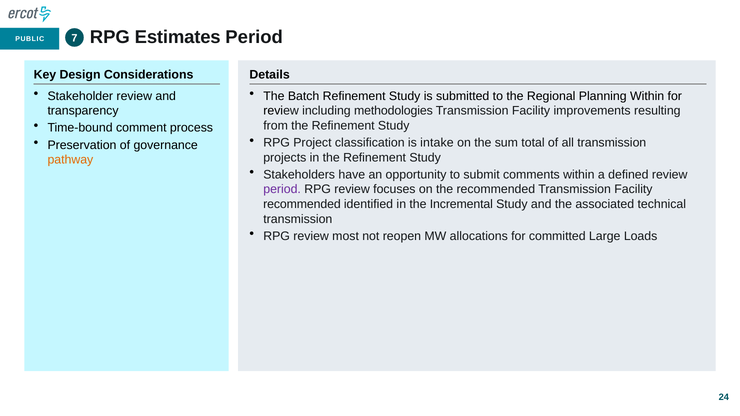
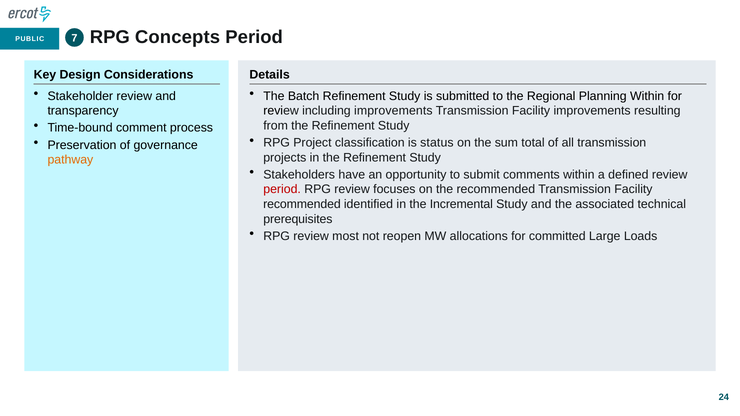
Estimates: Estimates -> Concepts
including methodologies: methodologies -> improvements
intake: intake -> status
period at (282, 190) colour: purple -> red
transmission at (298, 219): transmission -> prerequisites
